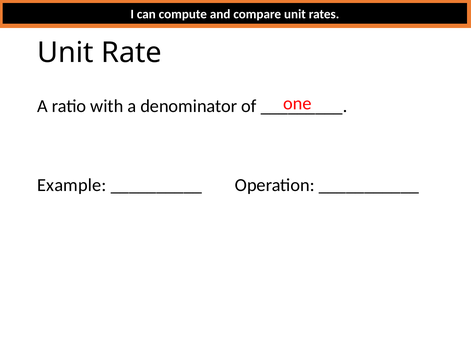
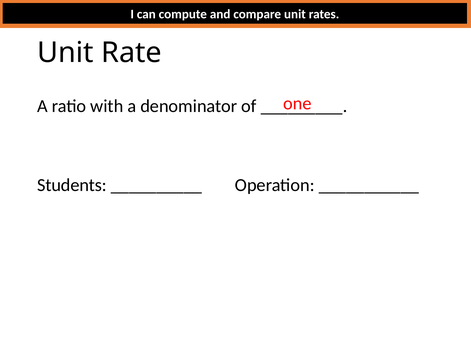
Example: Example -> Students
